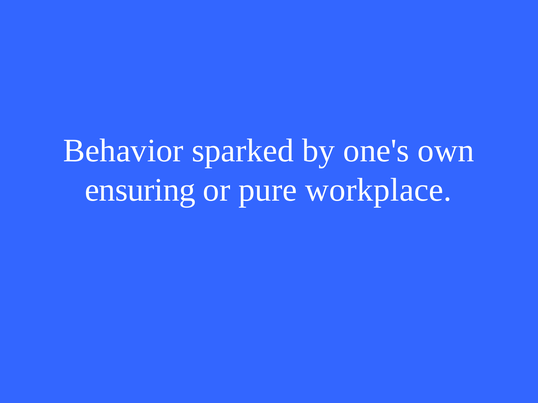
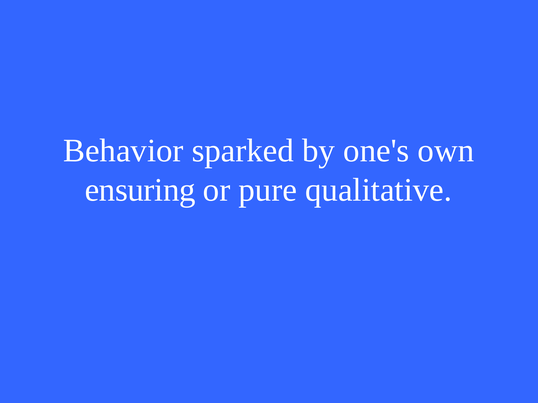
workplace: workplace -> qualitative
